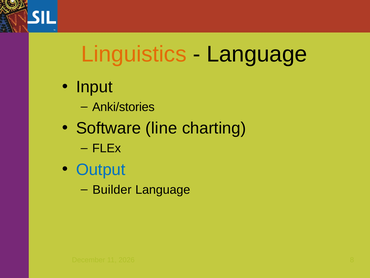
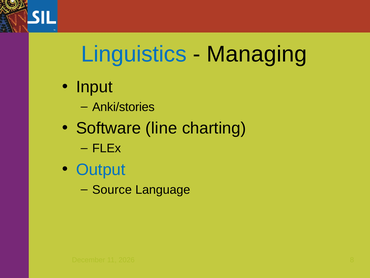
Linguistics colour: orange -> blue
Language at (257, 54): Language -> Managing
Builder: Builder -> Source
